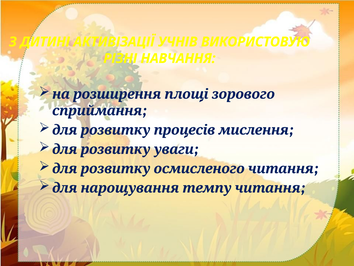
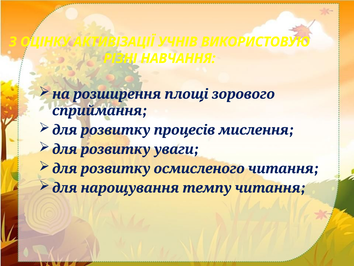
ДИТИНІ: ДИТИНІ -> ОЦІНКУ
